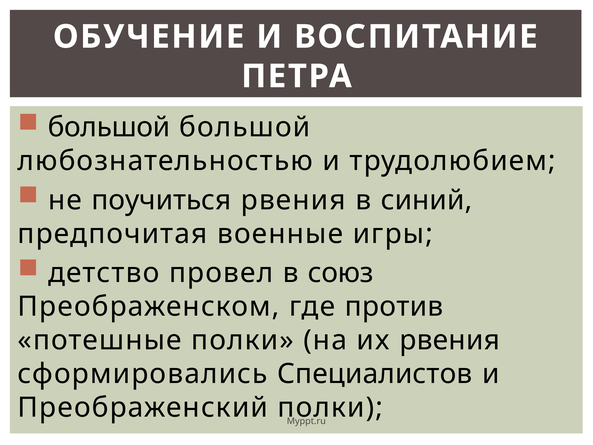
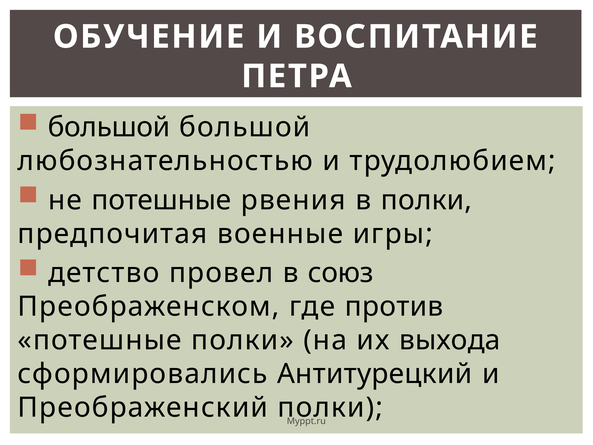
не поучиться: поучиться -> потешные
в синий: синий -> полки
их рвения: рвения -> выхода
Специалистов: Специалистов -> Антитурецкий
